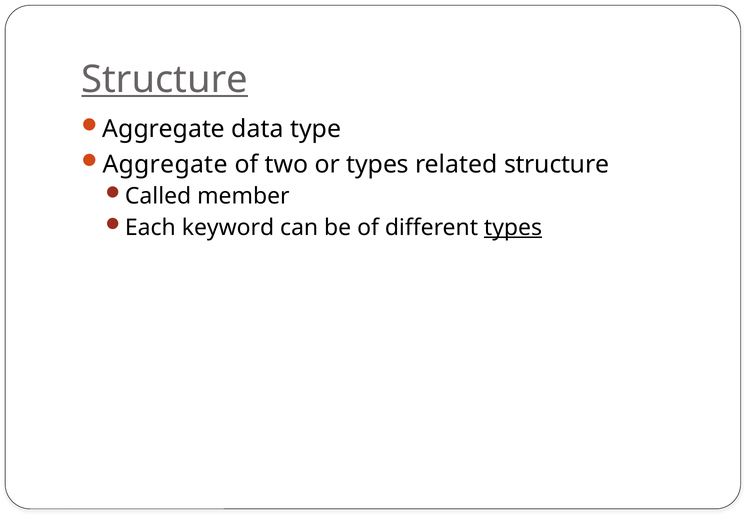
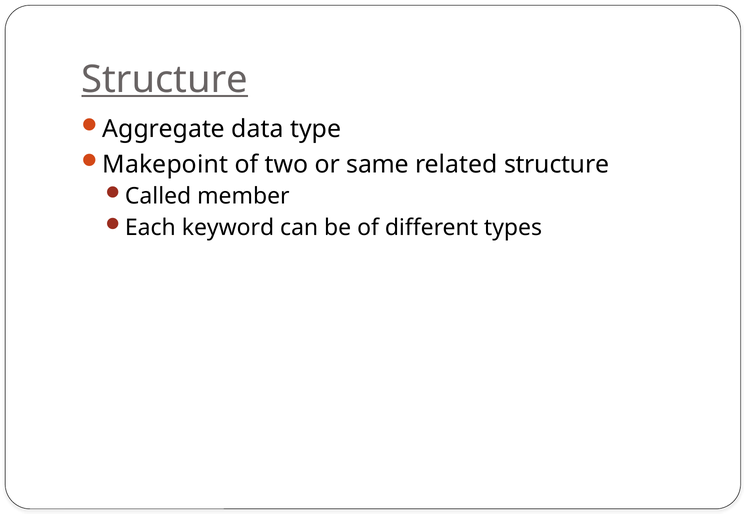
Aggregate at (165, 164): Aggregate -> Makepoint
or types: types -> same
types at (513, 228) underline: present -> none
